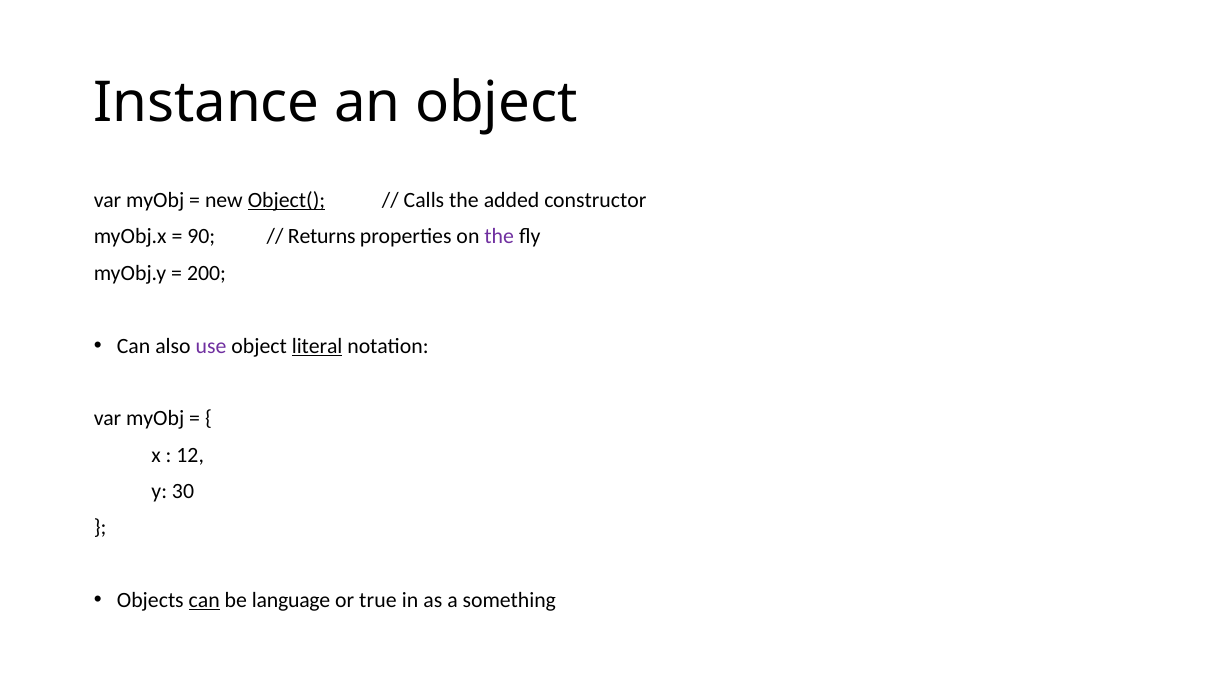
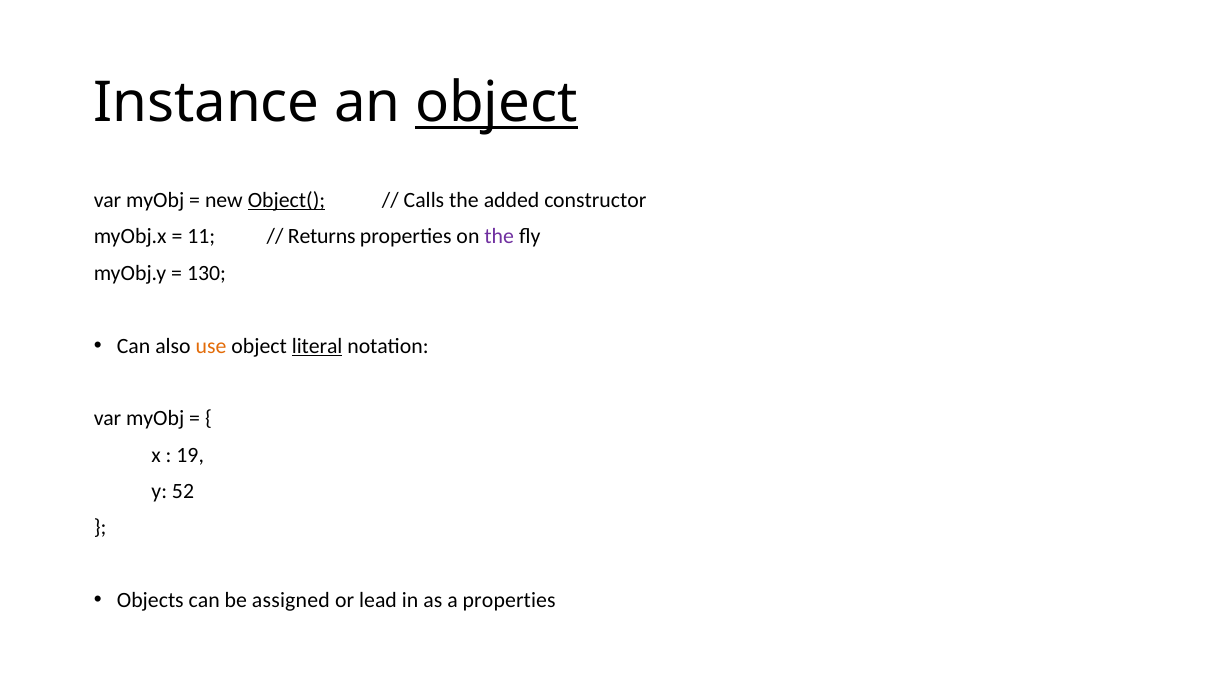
object at (496, 103) underline: none -> present
90: 90 -> 11
200: 200 -> 130
use colour: purple -> orange
12: 12 -> 19
30: 30 -> 52
can at (204, 600) underline: present -> none
language: language -> assigned
true: true -> lead
a something: something -> properties
